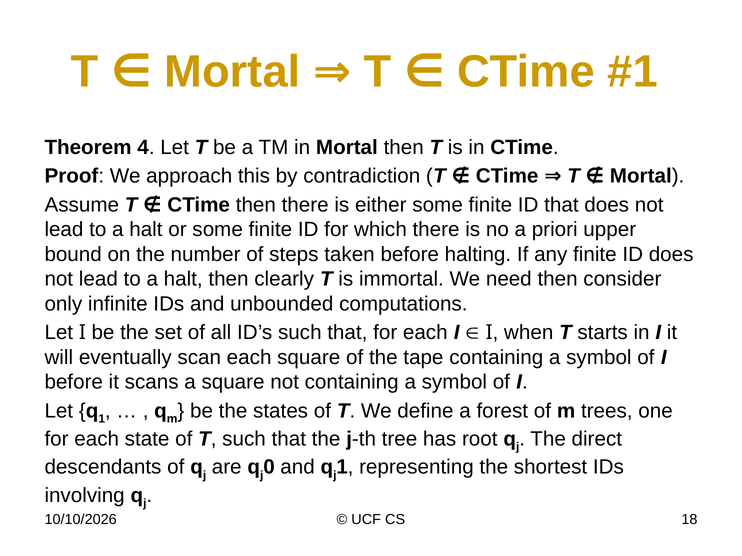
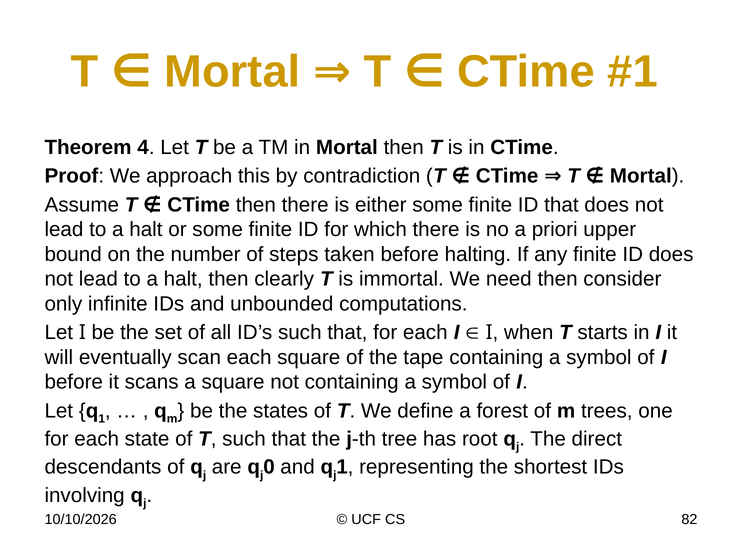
18: 18 -> 82
